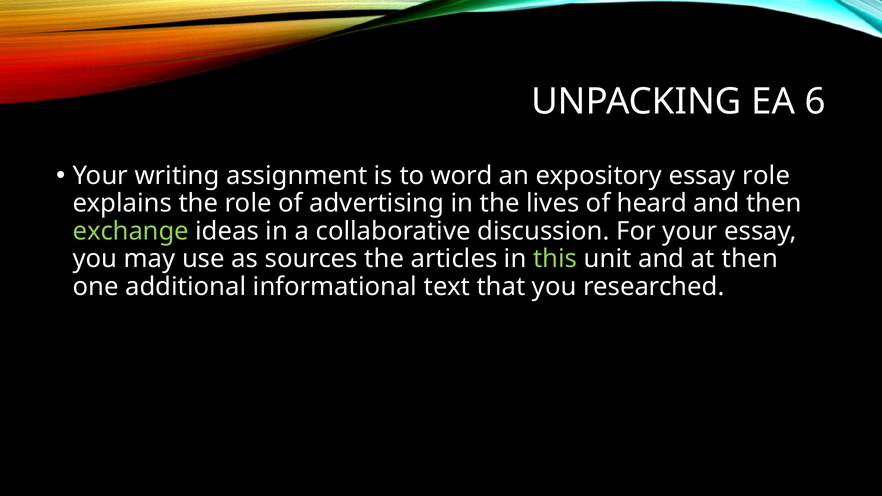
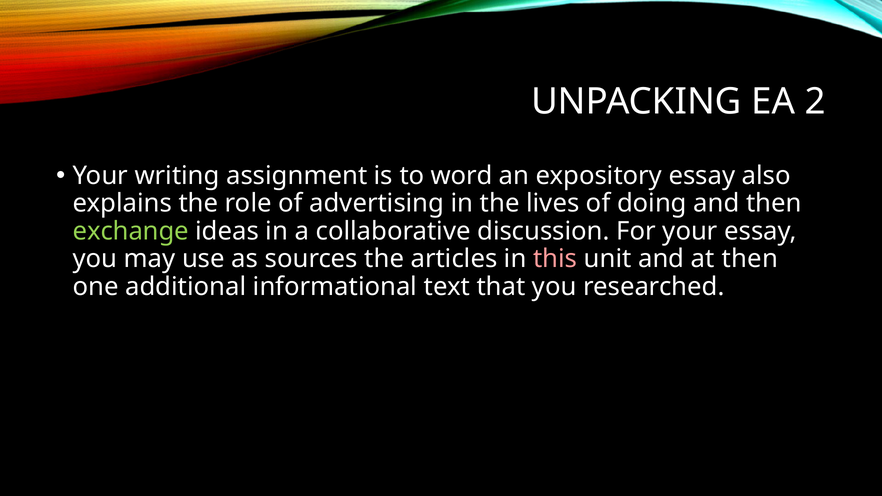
6: 6 -> 2
essay role: role -> also
heard: heard -> doing
this colour: light green -> pink
